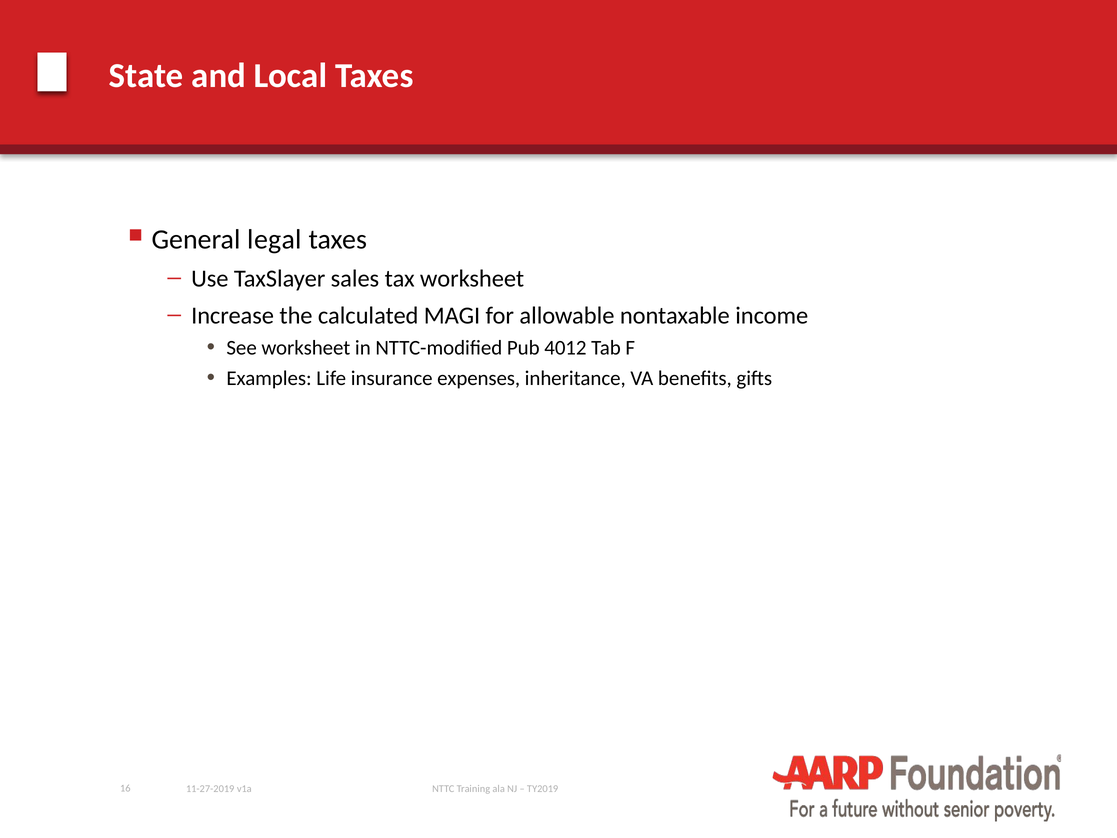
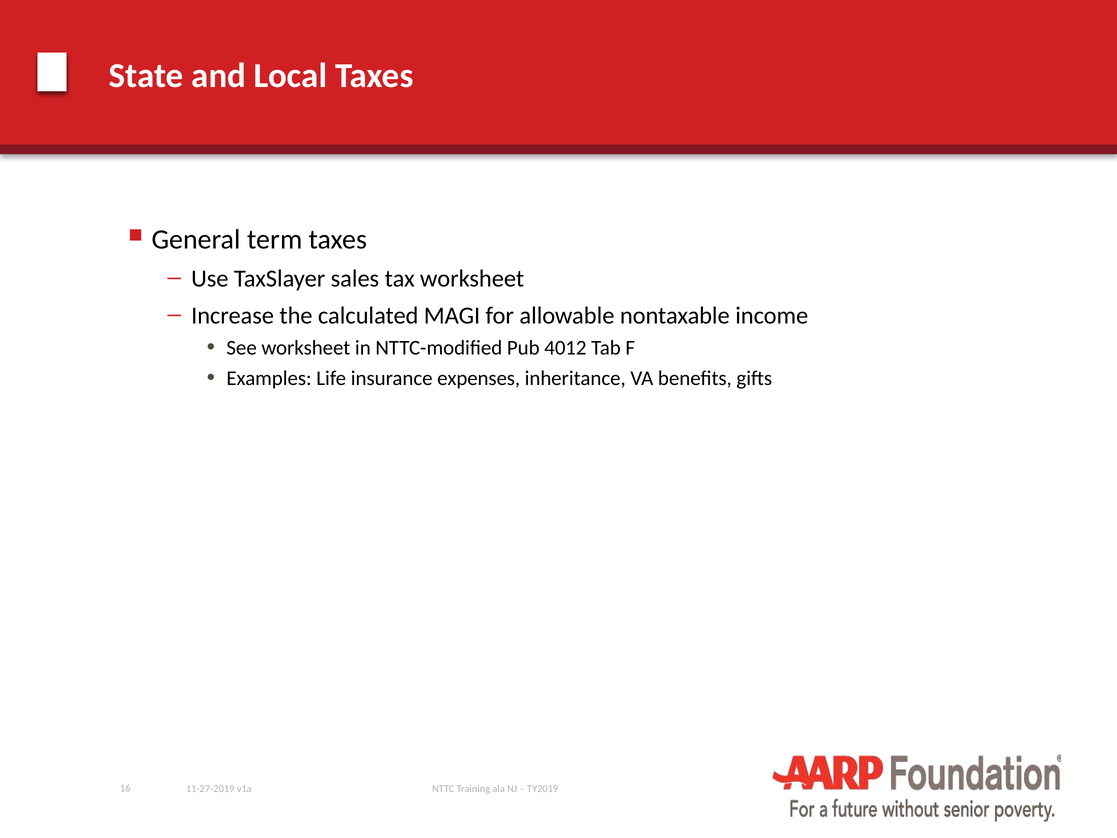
legal: legal -> term
